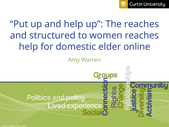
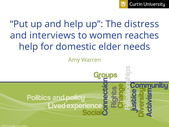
The reaches: reaches -> distress
structured: structured -> interviews
online: online -> needs
